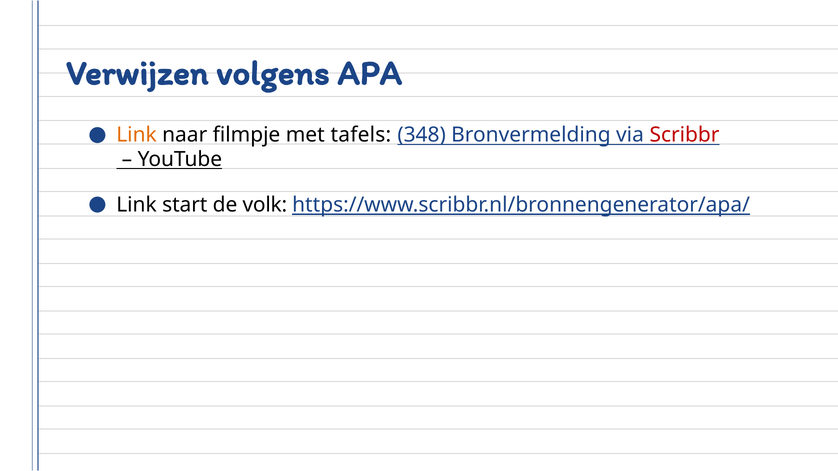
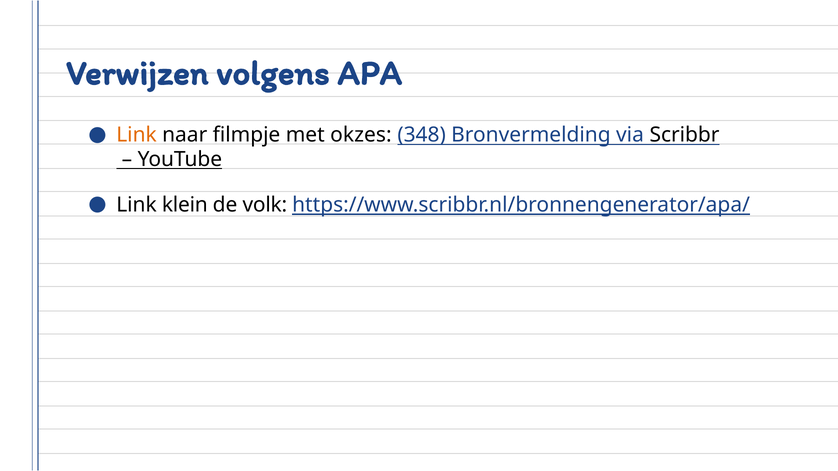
tafels: tafels -> okzes
Scribbr colour: red -> black
start: start -> klein
